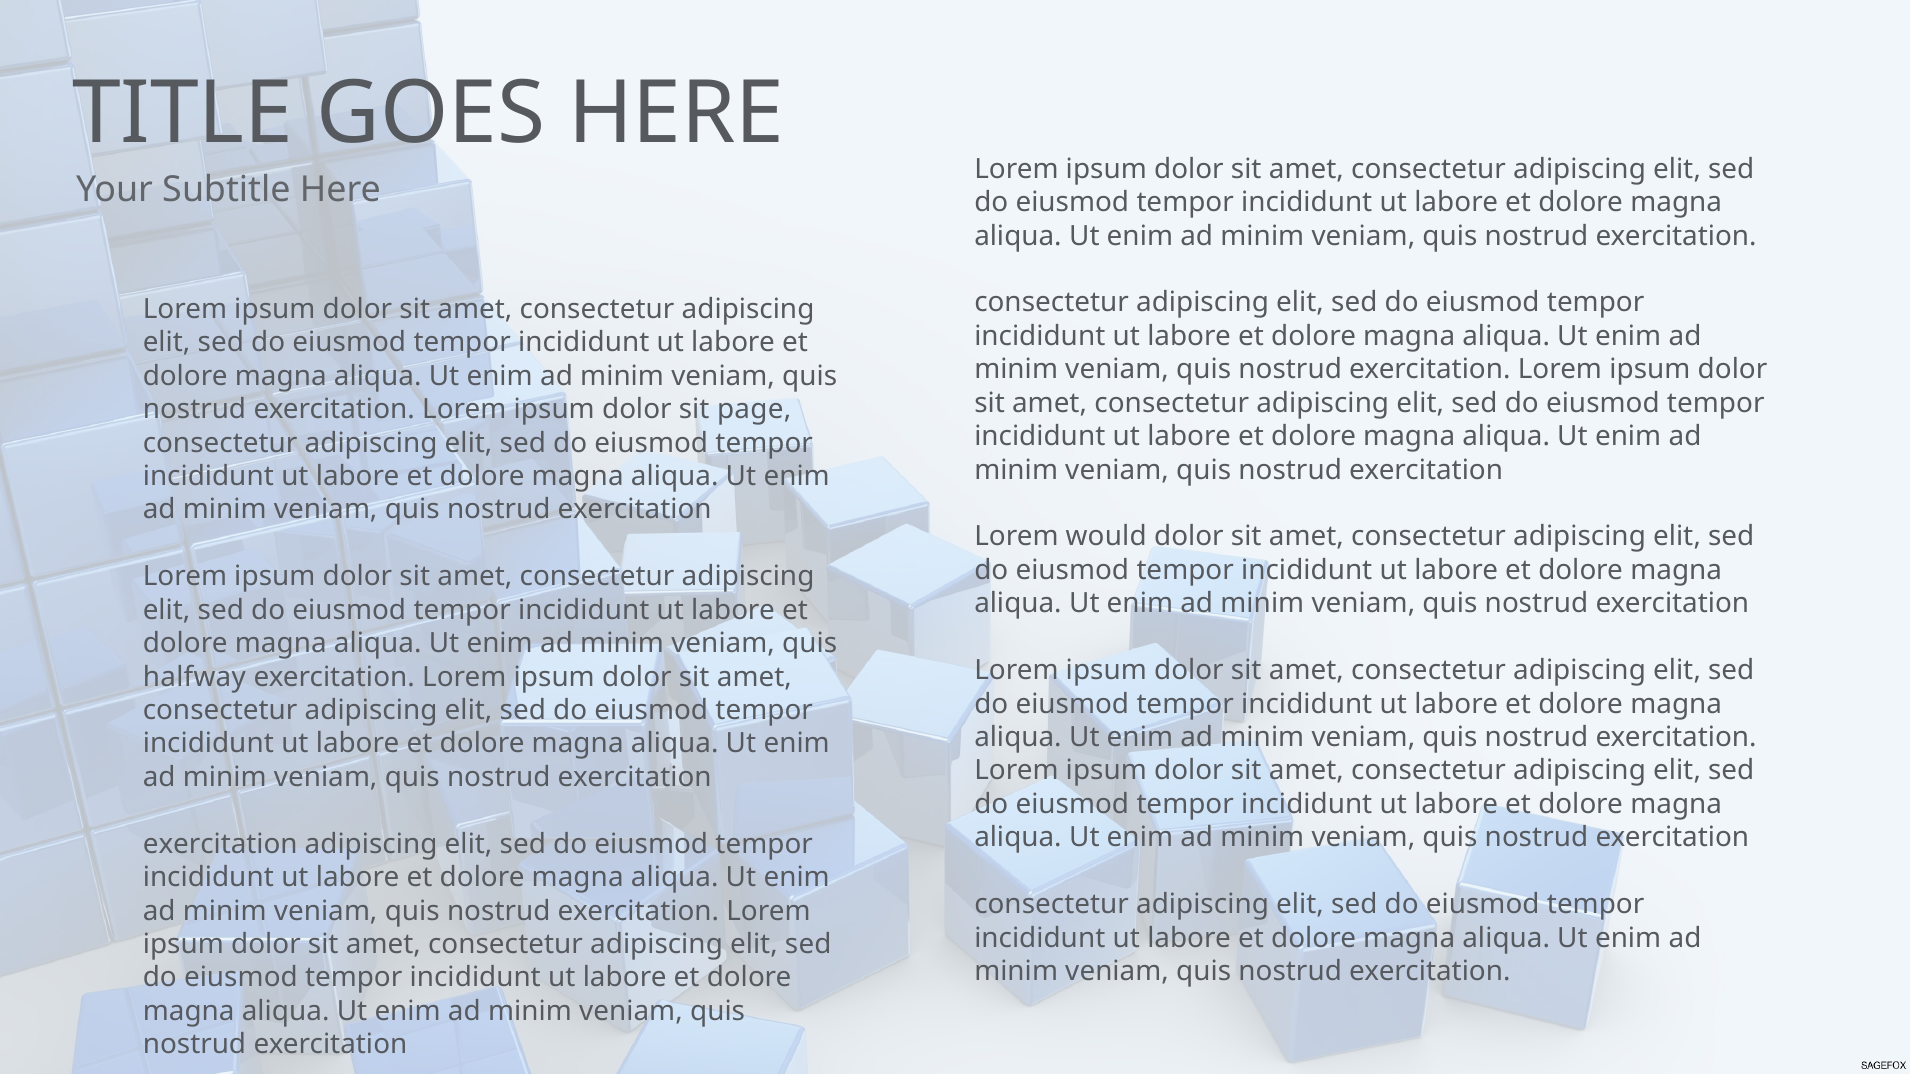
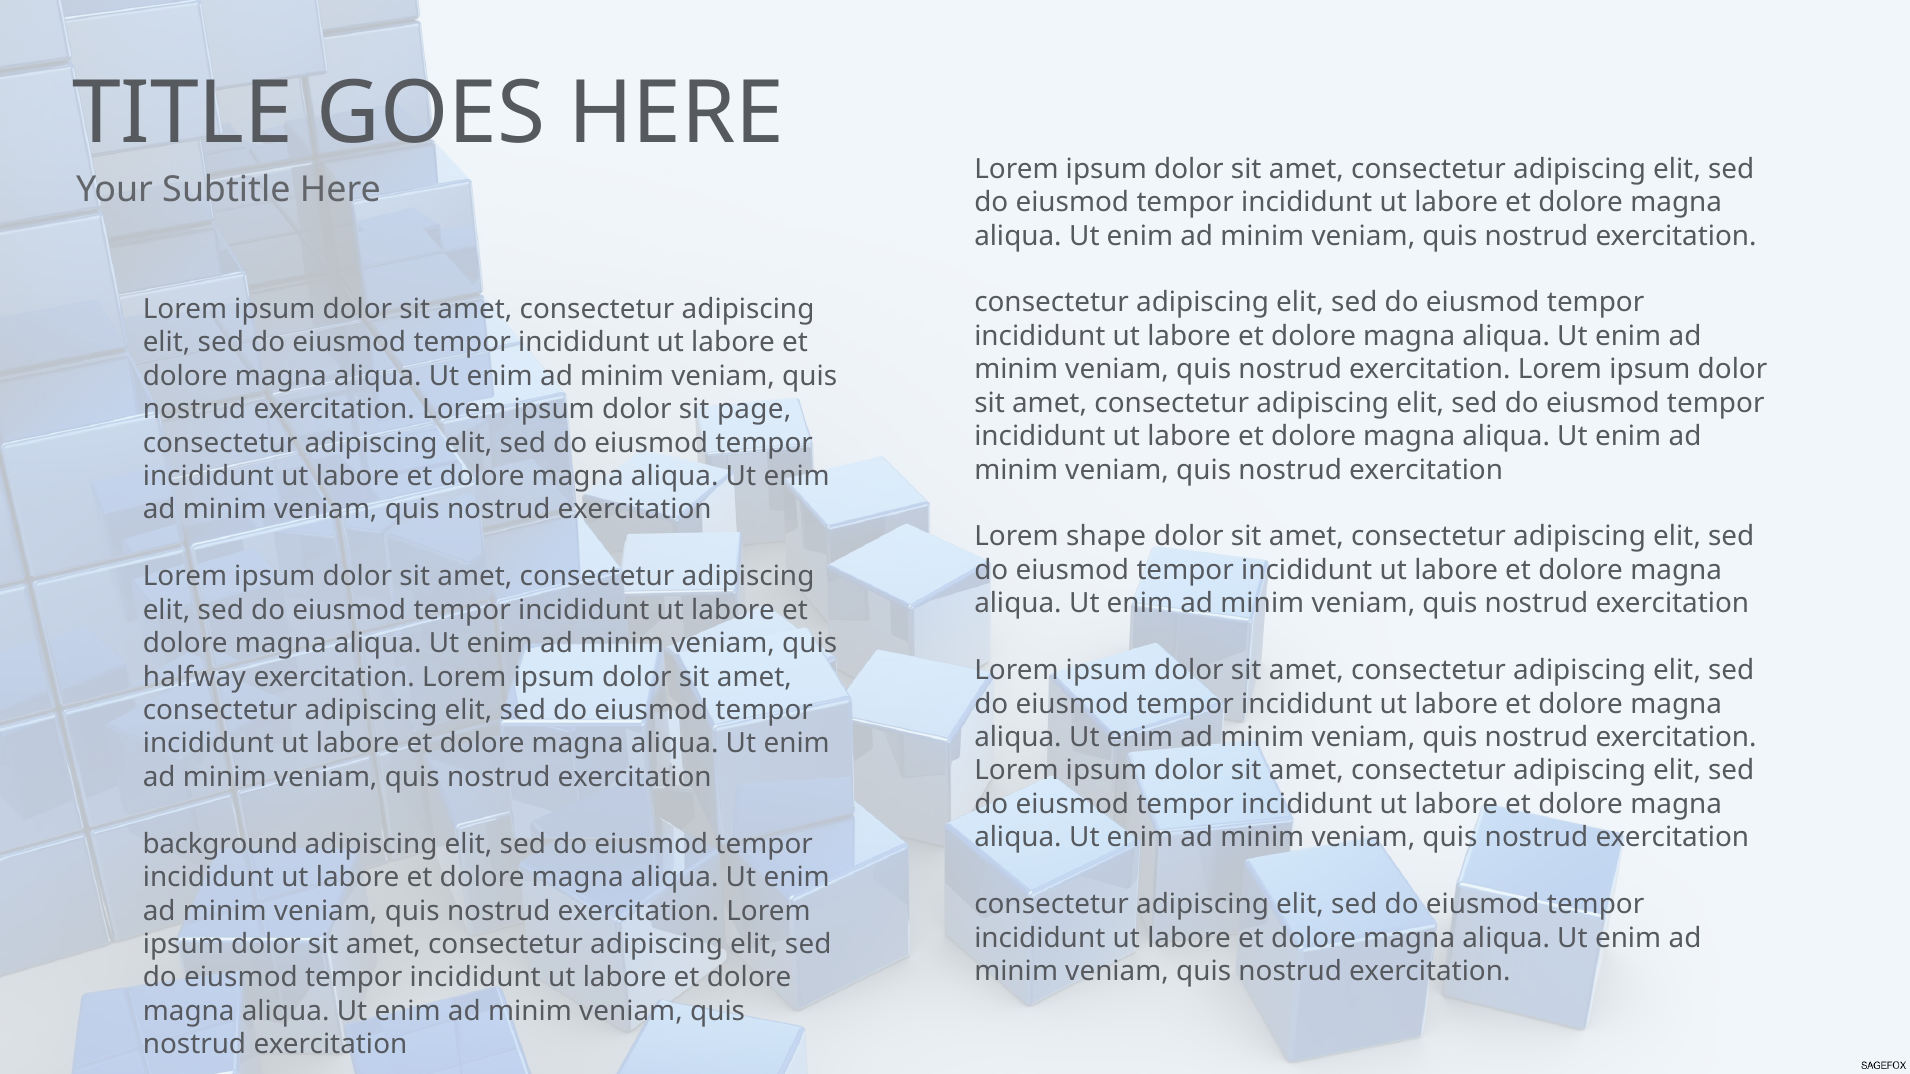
would: would -> shape
exercitation at (220, 844): exercitation -> background
